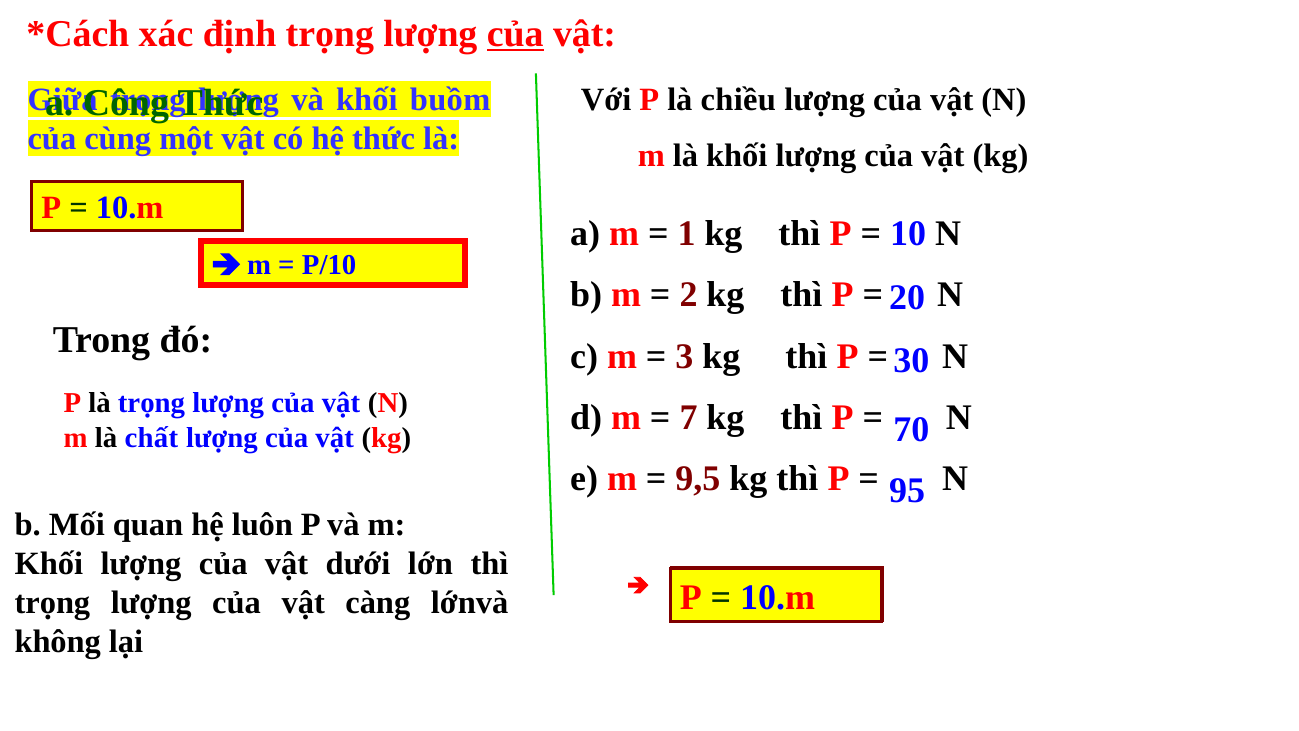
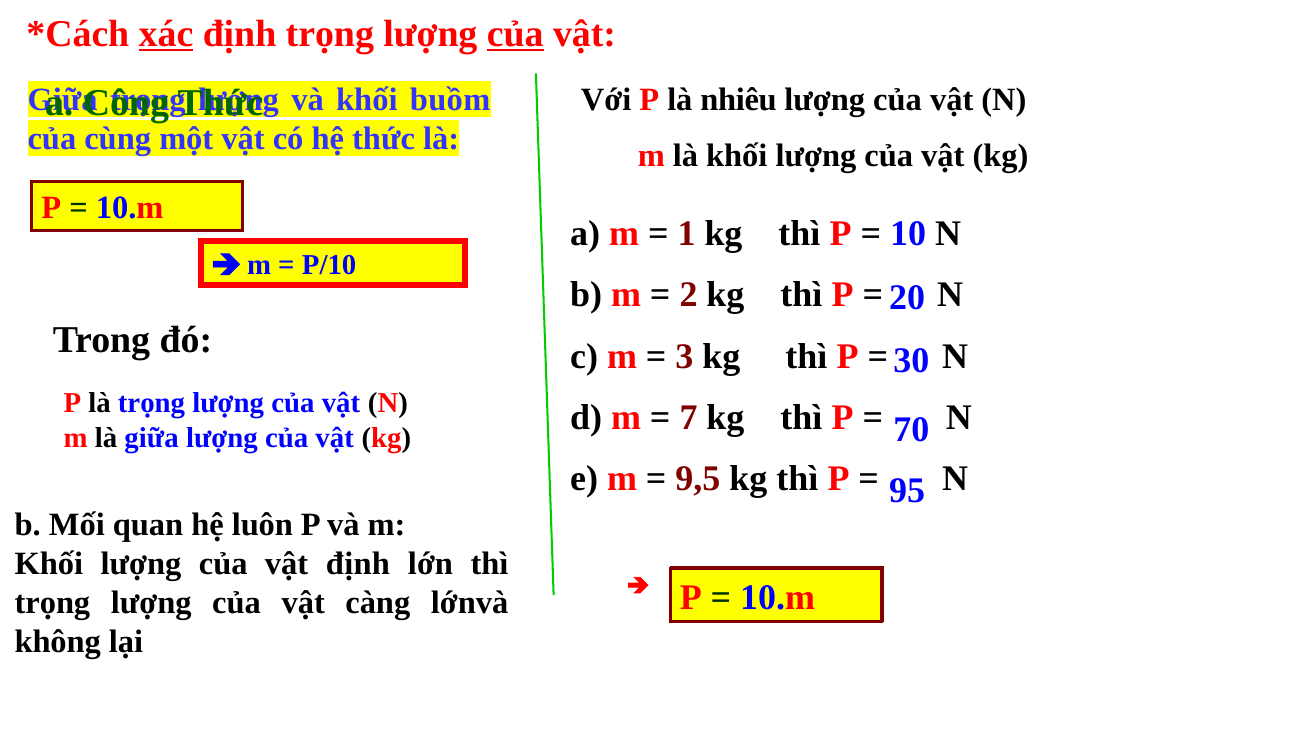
xác underline: none -> present
chiều: chiều -> nhiêu
là chất: chất -> giữa
vật dưới: dưới -> định
